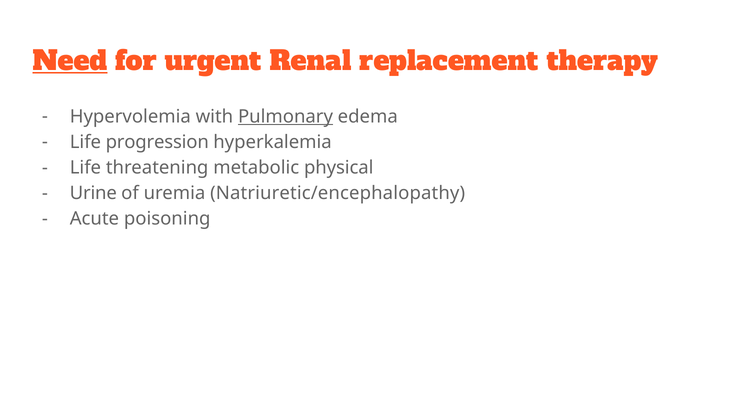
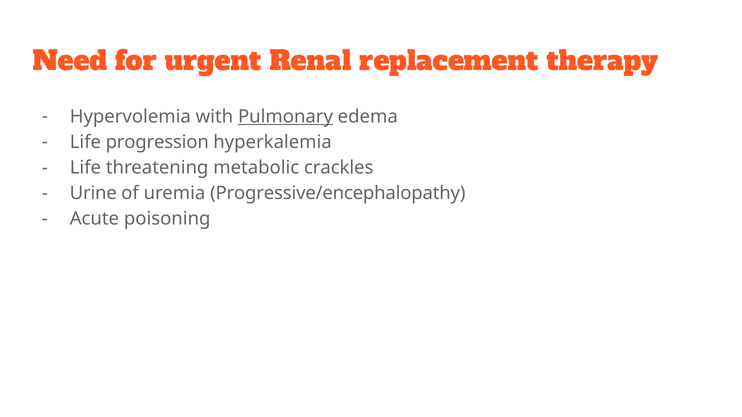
Need underline: present -> none
physical: physical -> crackles
Natriuretic/encephalopathy: Natriuretic/encephalopathy -> Progressive/encephalopathy
